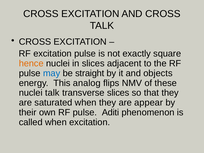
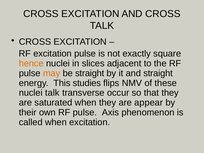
may colour: blue -> orange
and objects: objects -> straight
analog: analog -> studies
transverse slices: slices -> occur
Aditi: Aditi -> Axis
